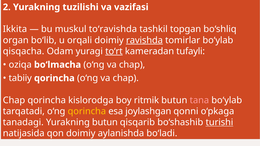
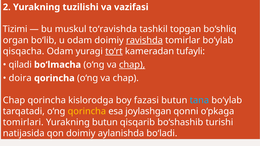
Ikkita: Ikkita -> Tizimi
u orqali: orqali -> odam
oziqa: oziqa -> qiladi
chap at (132, 65) underline: none -> present
tabiiy: tabiiy -> doira
ritmik: ritmik -> fazasi
tana colour: pink -> light blue
tanadagi: tanadagi -> tomirlari
turishi underline: present -> none
